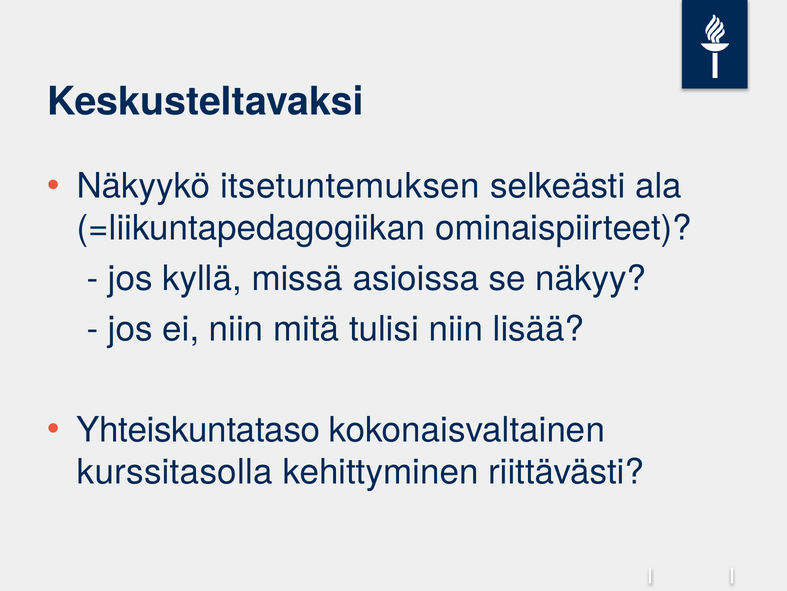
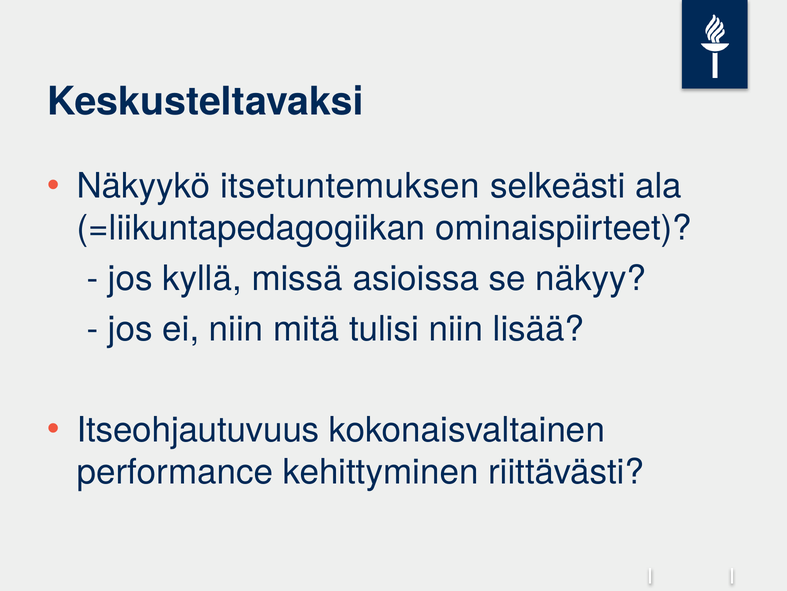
Yhteiskuntataso: Yhteiskuntataso -> Itseohjautuvuus
kurssitasolla: kurssitasolla -> performance
